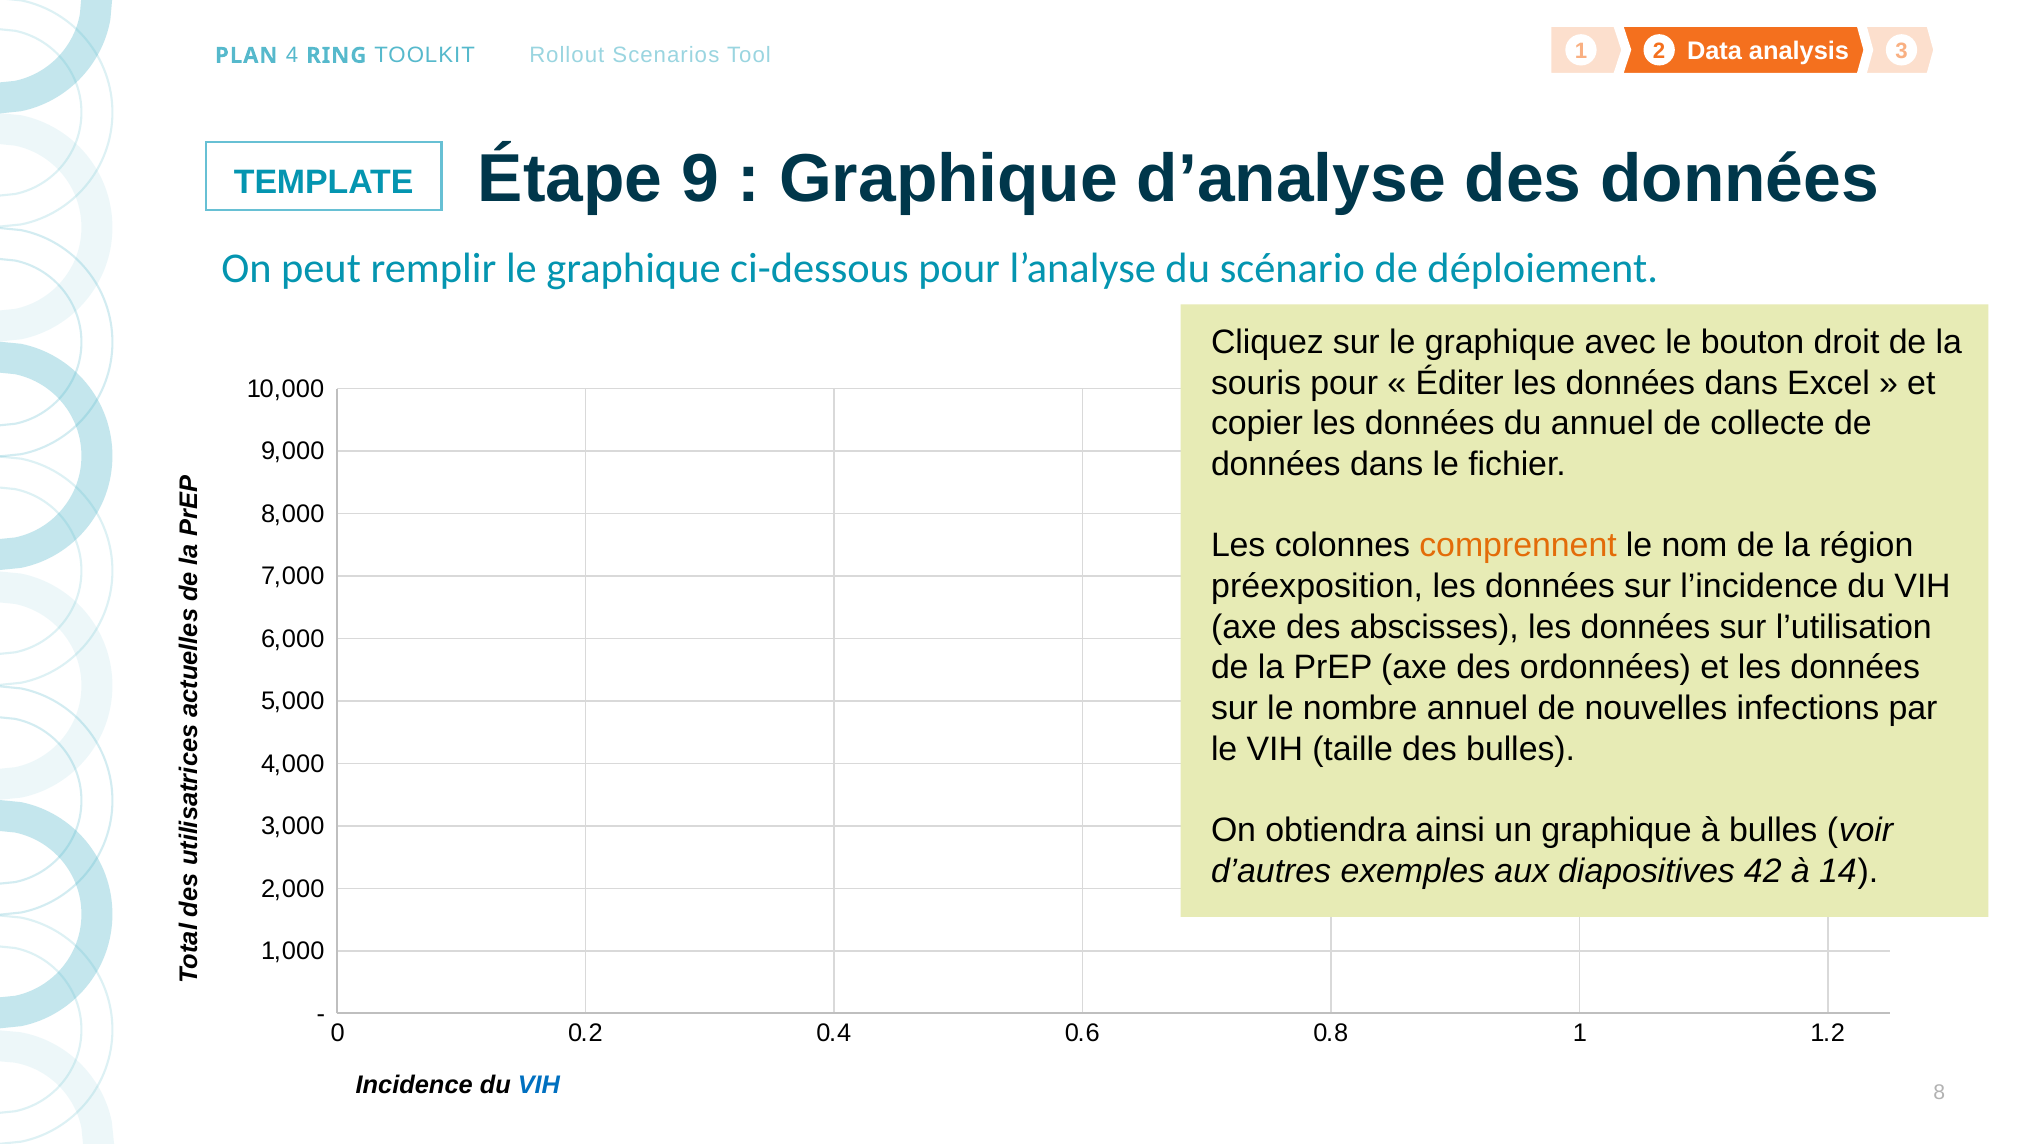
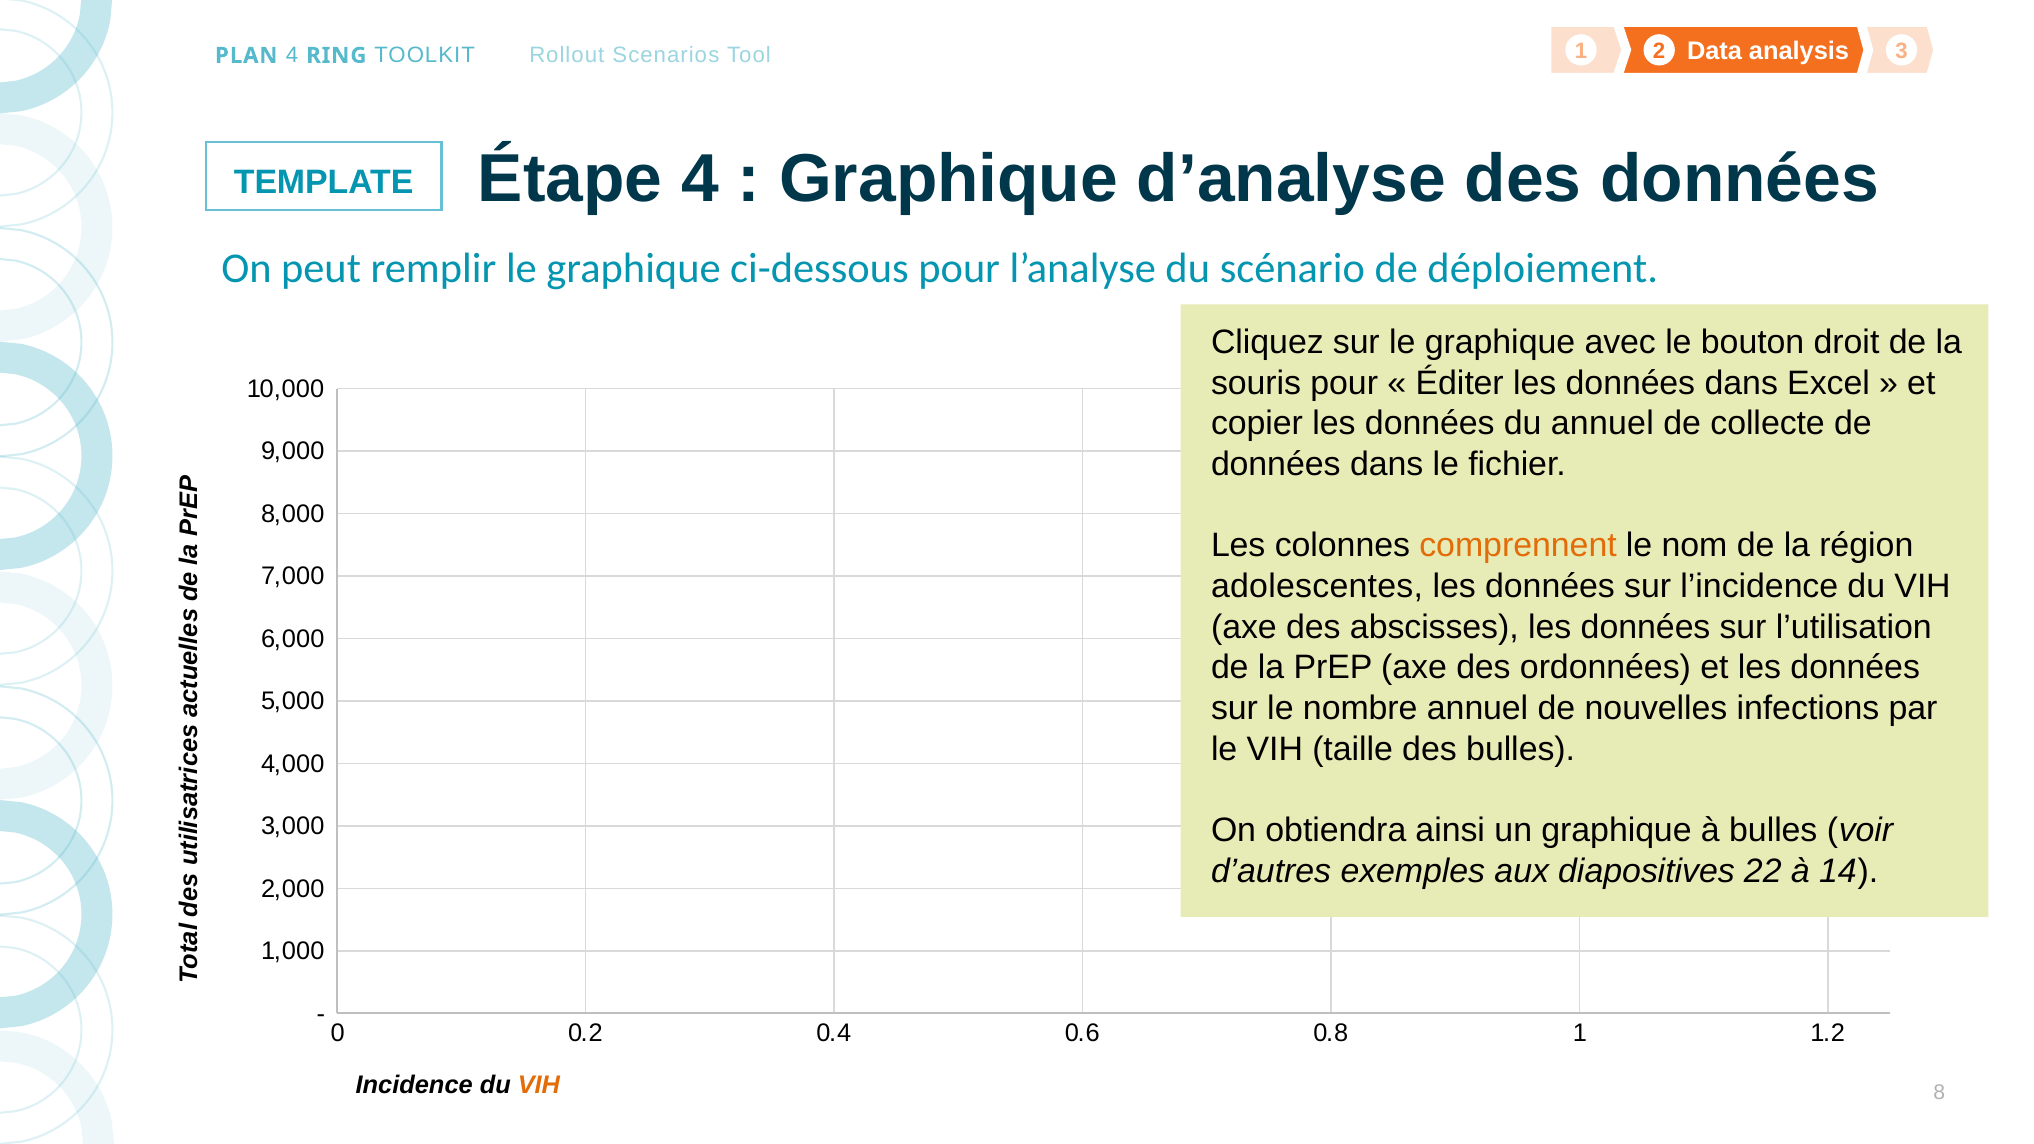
Étape 9: 9 -> 4
préexposition: préexposition -> adolescentes
42: 42 -> 22
VIH at (539, 1085) colour: blue -> orange
